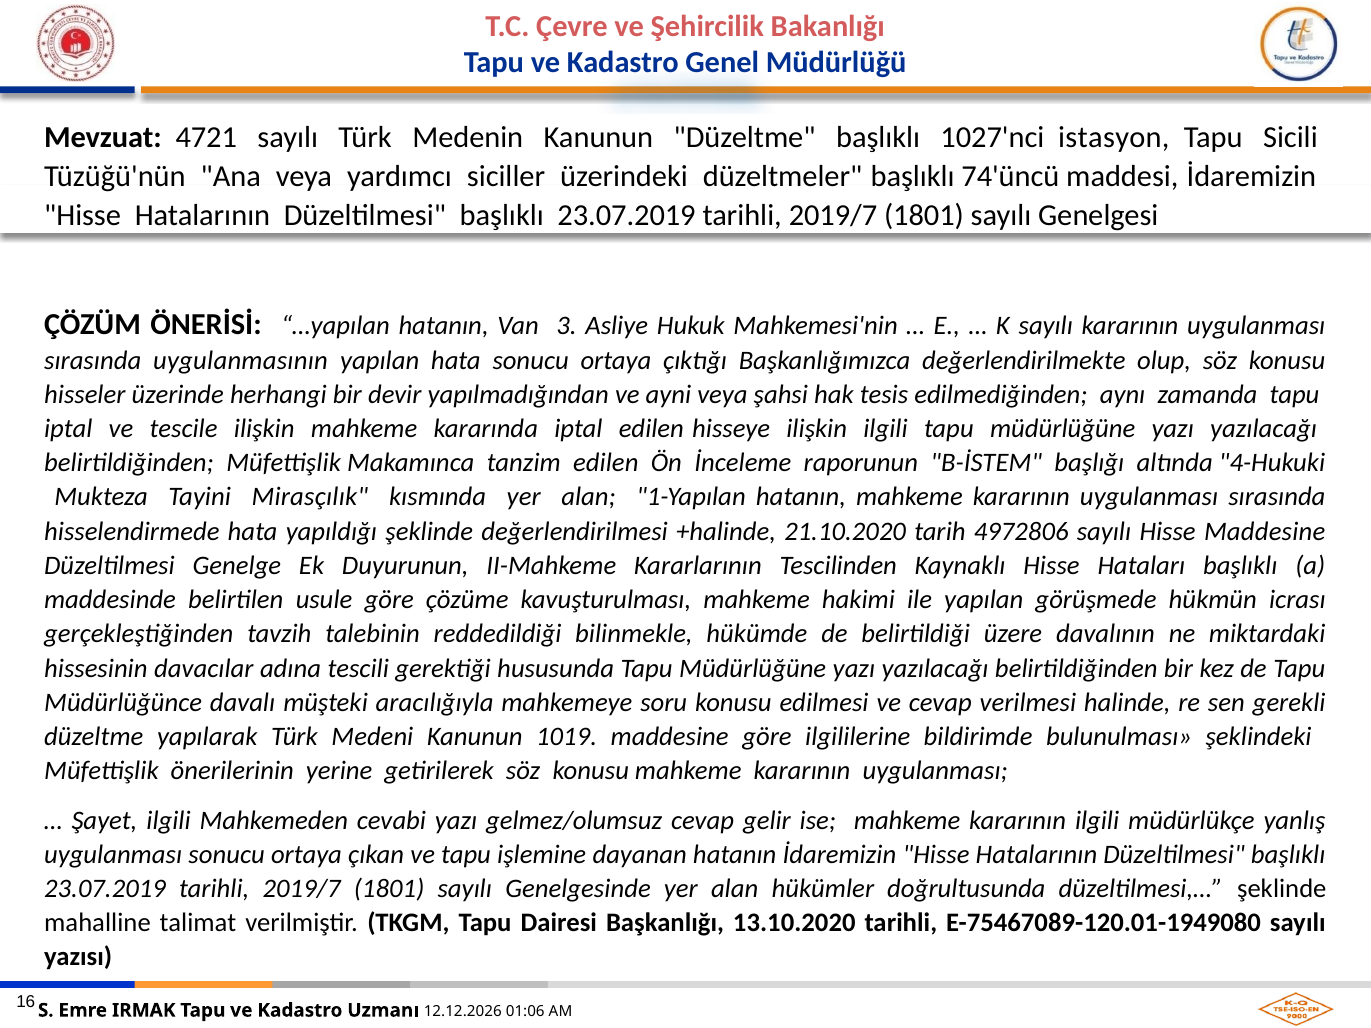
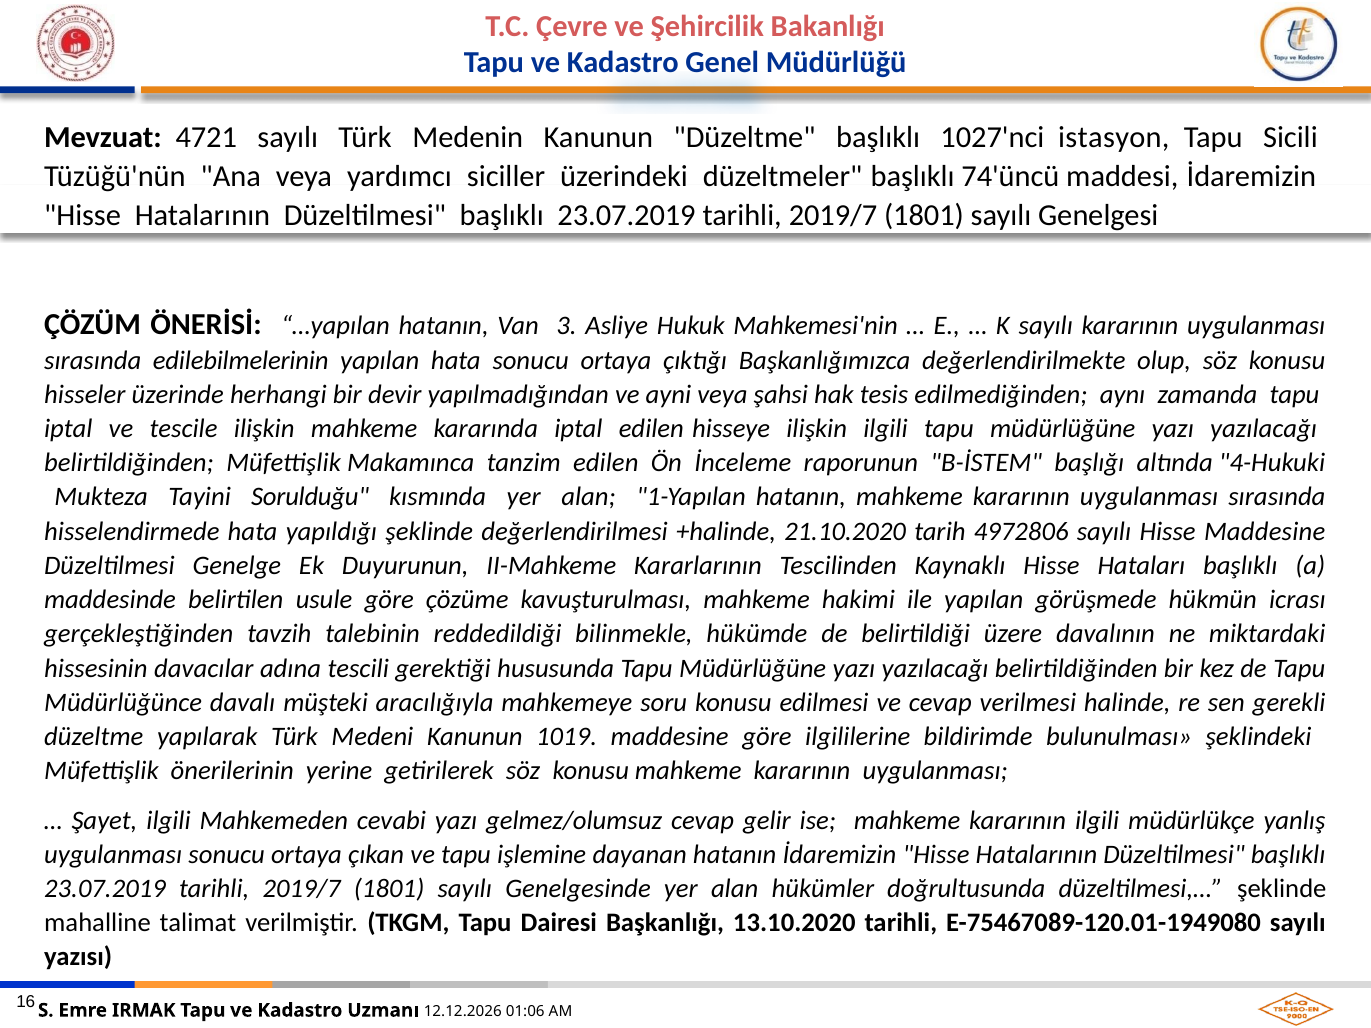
uygulanmasının: uygulanmasının -> edilebilmelerinin
Mirasçılık: Mirasçılık -> Sorulduğu
